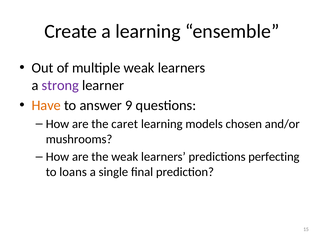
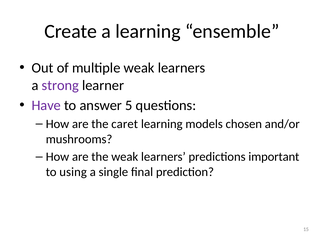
Have colour: orange -> purple
9: 9 -> 5
perfecting: perfecting -> important
loans: loans -> using
